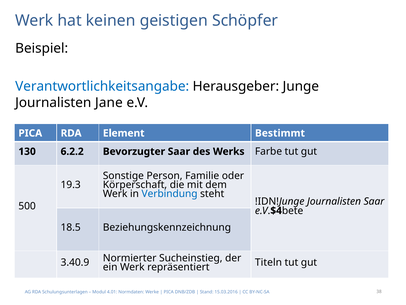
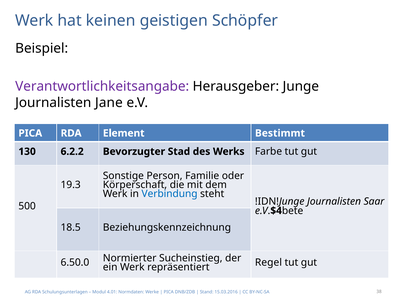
Verantwortlichkeitsangabe colour: blue -> purple
Bevorzugter Saar: Saar -> Stad
3.40.9: 3.40.9 -> 6.50.0
Titeln: Titeln -> Regel
